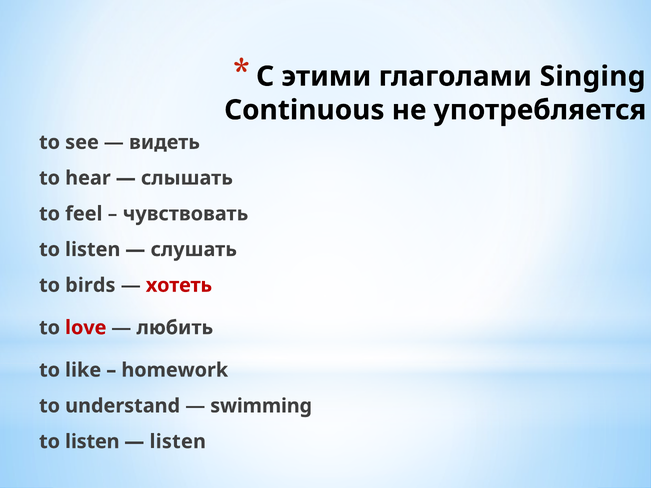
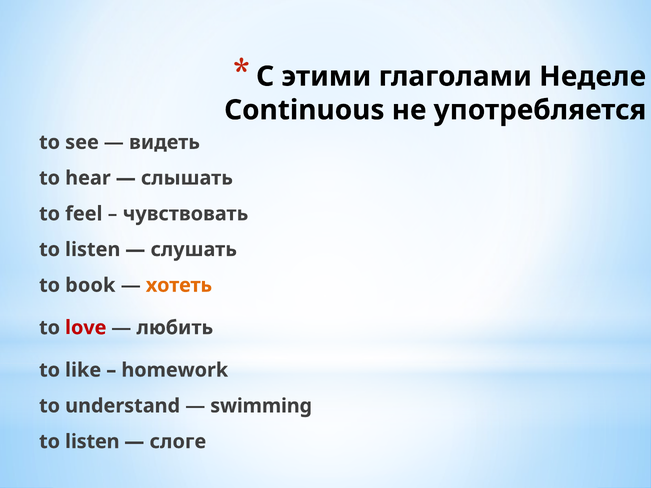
Singing: Singing -> Неделе
birds: birds -> book
хотеть colour: red -> orange
listen at (178, 442): listen -> слоге
